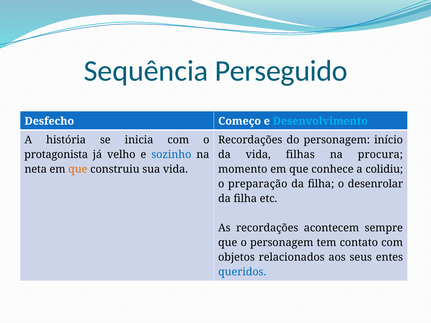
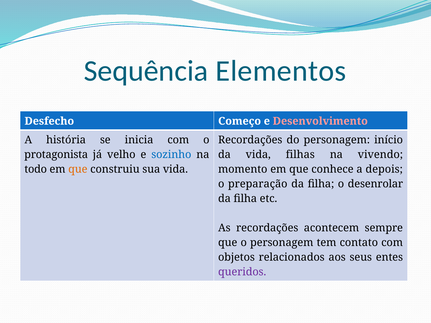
Perseguido: Perseguido -> Elementos
Desenvolvimento colour: light blue -> pink
procura: procura -> vivendo
neta: neta -> todo
colidiu: colidiu -> depois
queridos colour: blue -> purple
